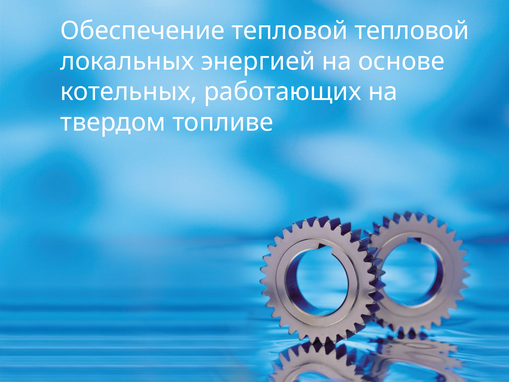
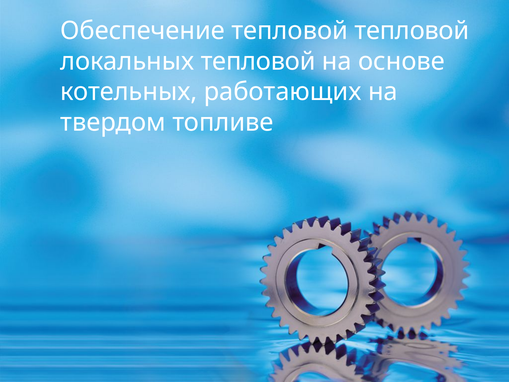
локальных энергией: энергией -> тепловой
